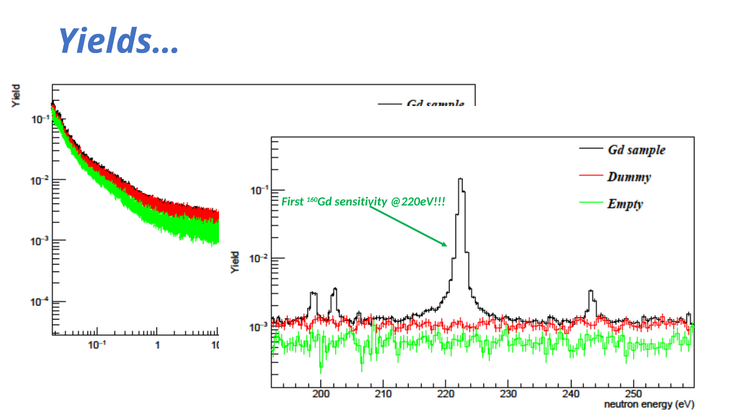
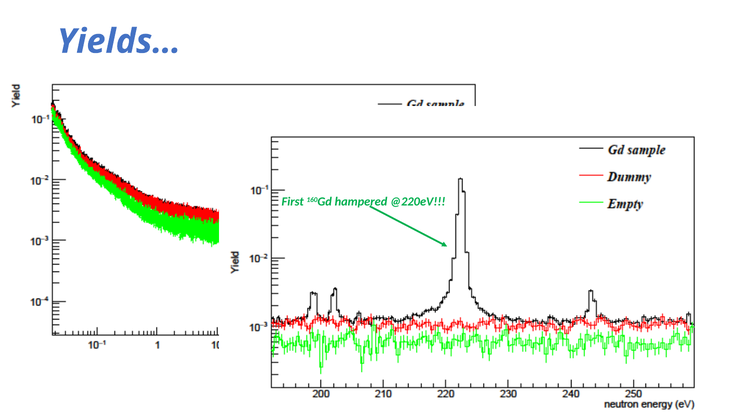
sensitivity: sensitivity -> hampered
